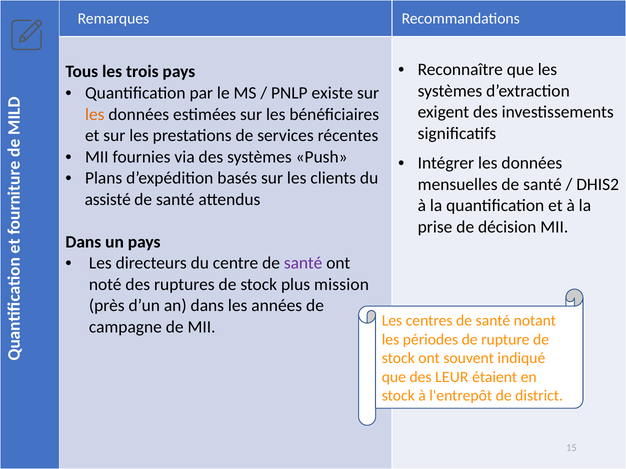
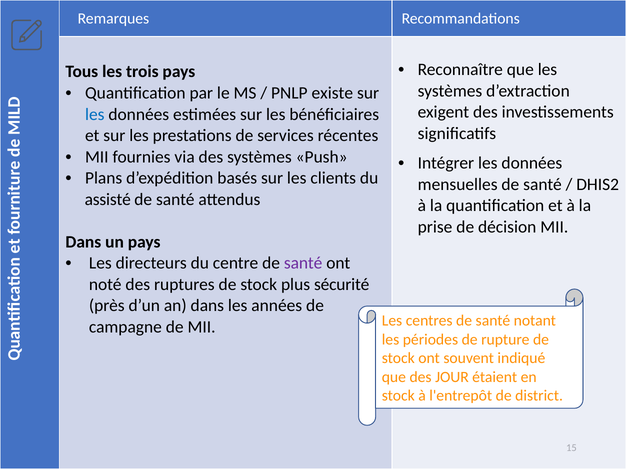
les at (95, 114) colour: orange -> blue
mission: mission -> sécurité
LEUR: LEUR -> JOUR
